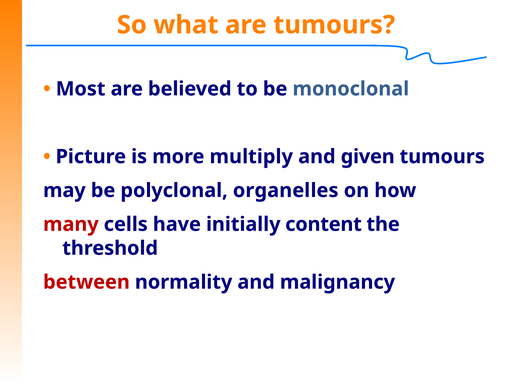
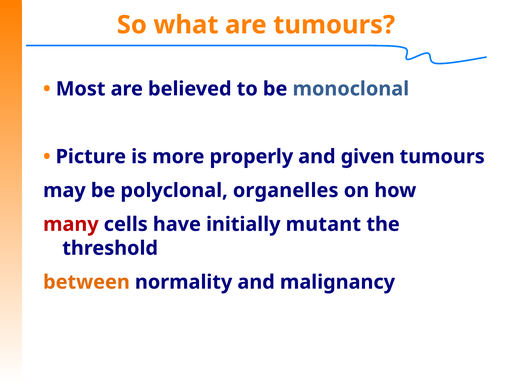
multiply: multiply -> properly
content: content -> mutant
between colour: red -> orange
